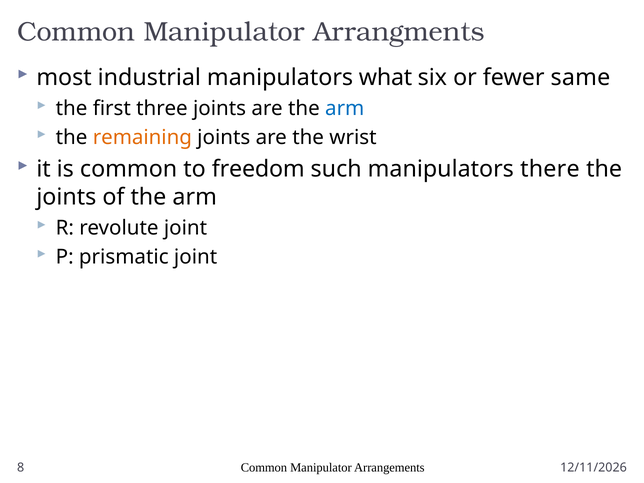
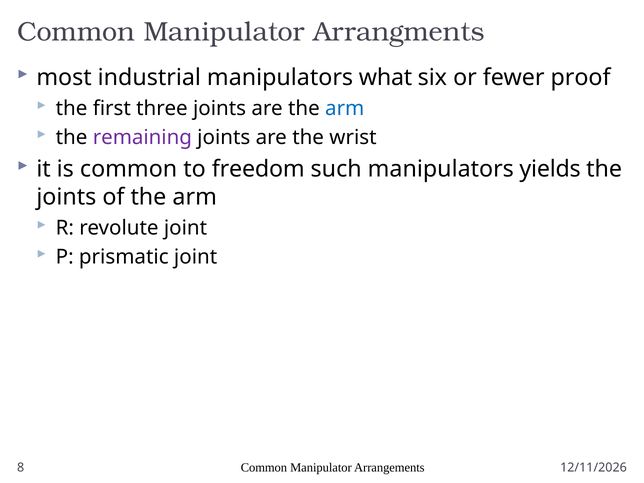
same: same -> proof
remaining colour: orange -> purple
there: there -> yields
